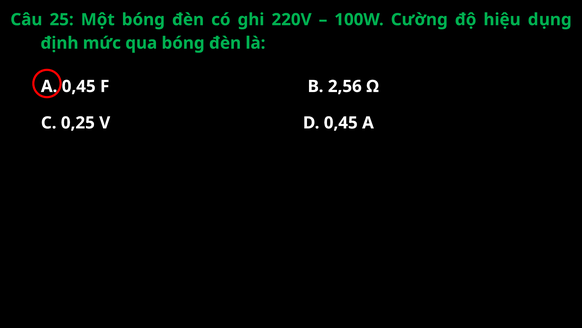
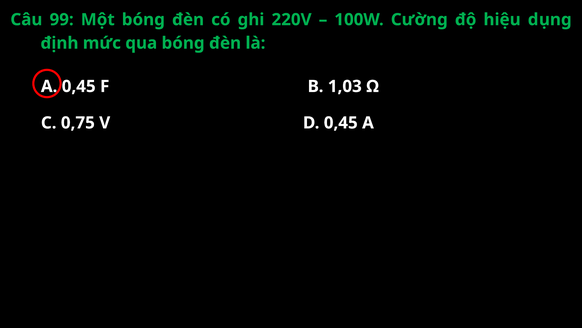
25: 25 -> 99
2,56: 2,56 -> 1,03
0,25: 0,25 -> 0,75
